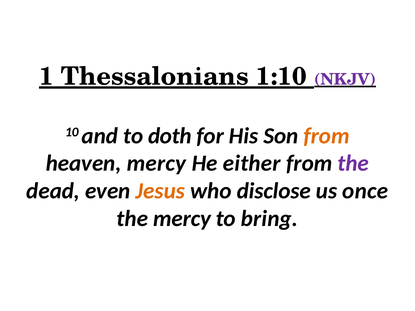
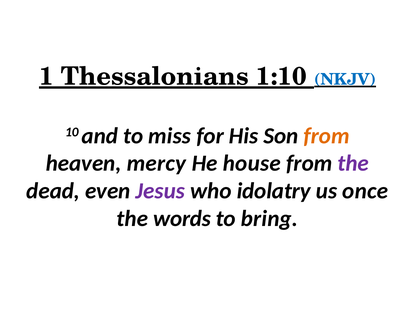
NKJV colour: purple -> blue
doth: doth -> miss
either: either -> house
Jesus colour: orange -> purple
disclose: disclose -> idolatry
the mercy: mercy -> words
